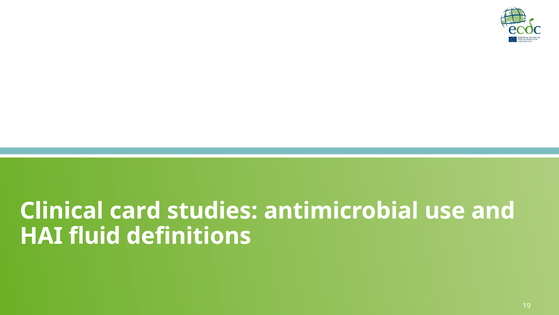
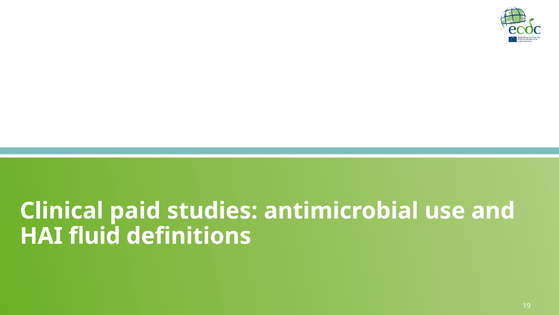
card: card -> paid
